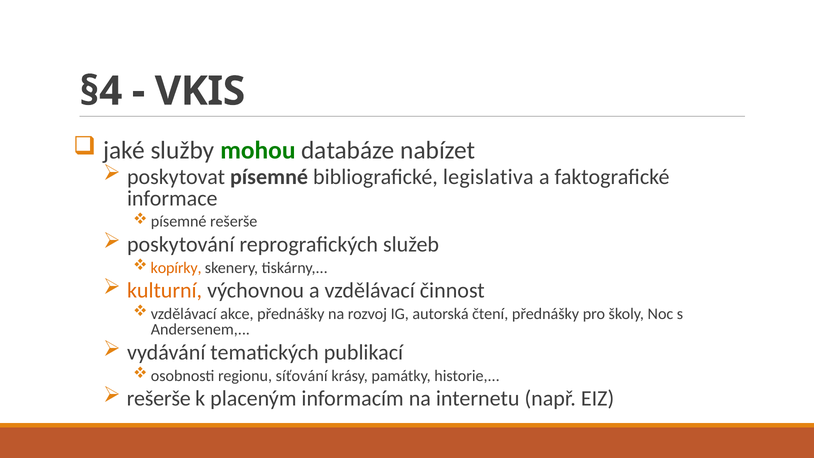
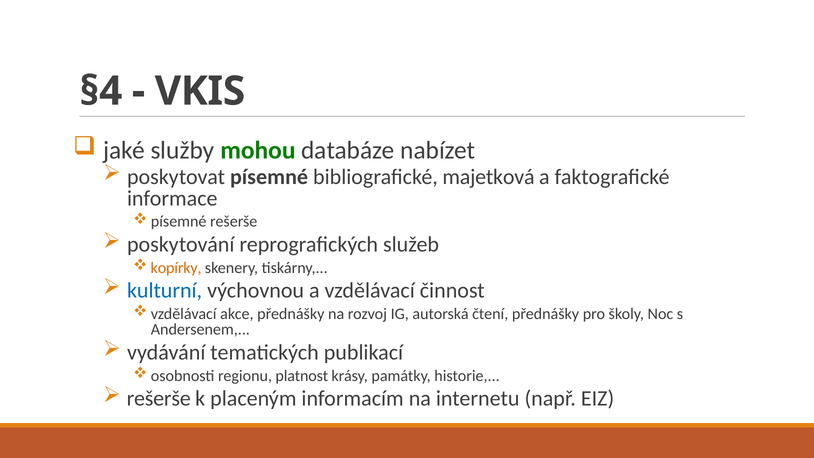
legislativa: legislativa -> majetková
kulturní colour: orange -> blue
síťování: síťování -> platnost
